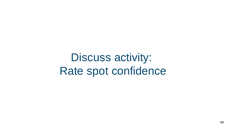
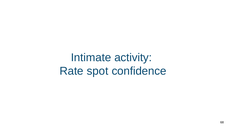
Discuss: Discuss -> Intimate
